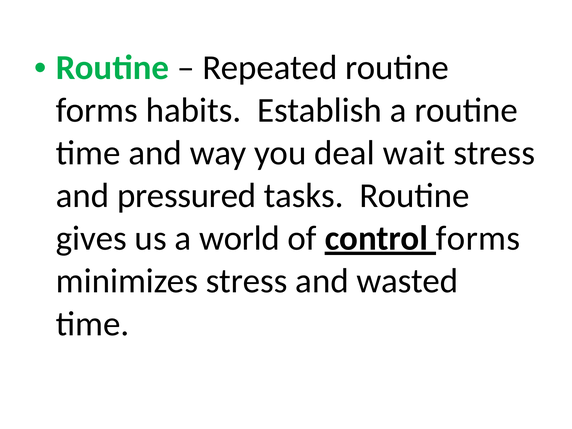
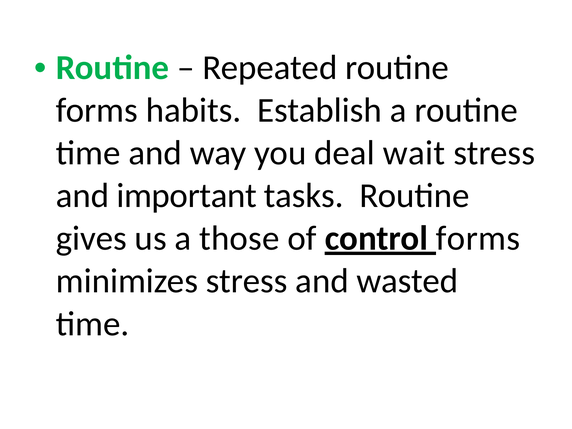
pressured: pressured -> important
world: world -> those
